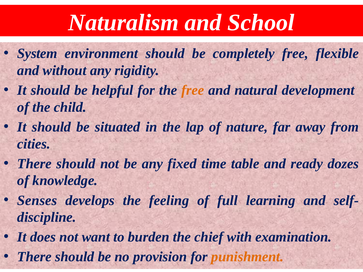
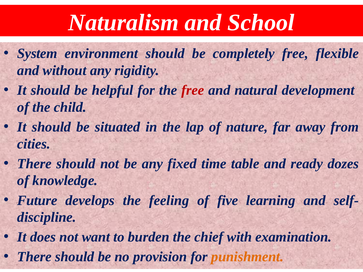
free at (193, 90) colour: orange -> red
Senses: Senses -> Future
full: full -> five
